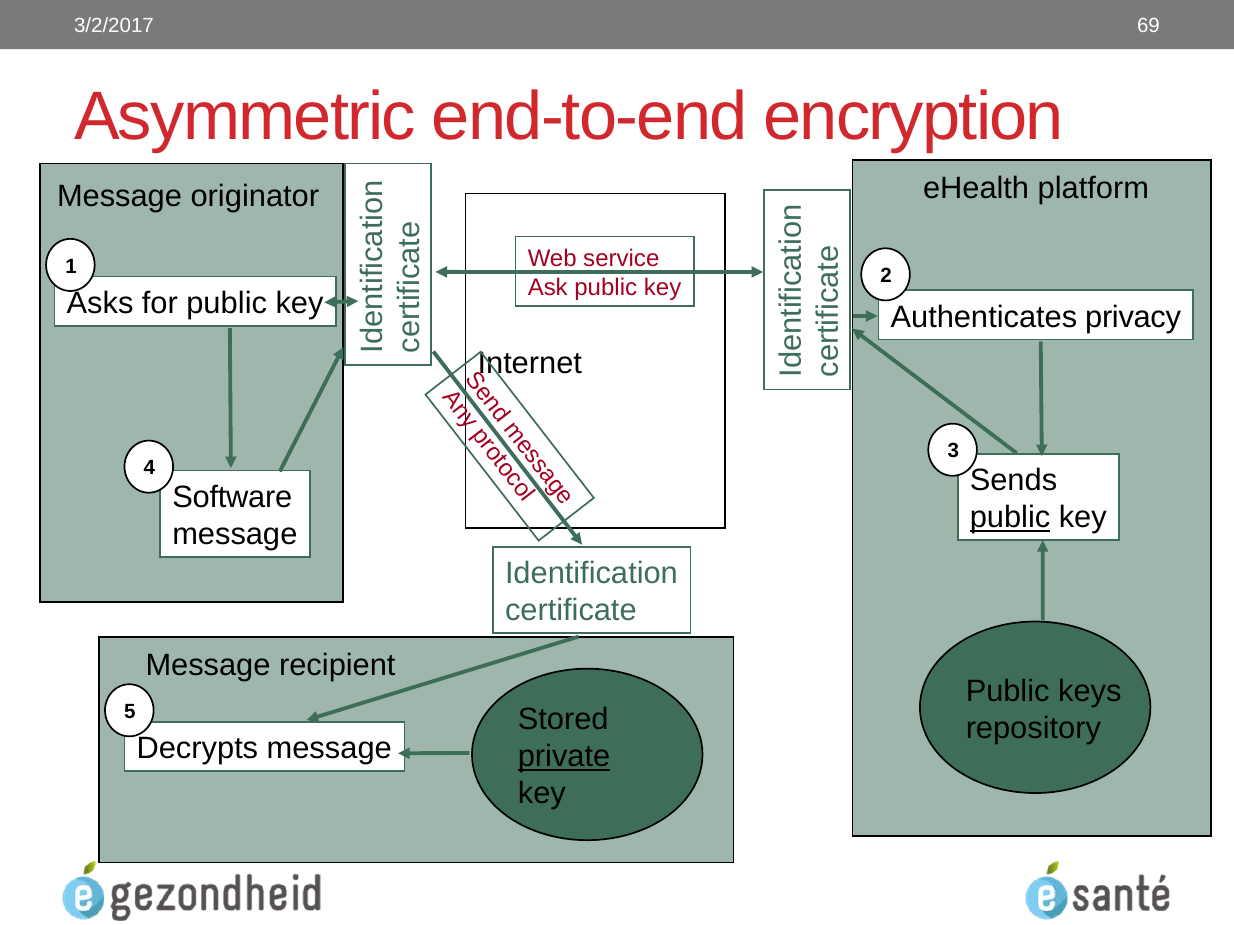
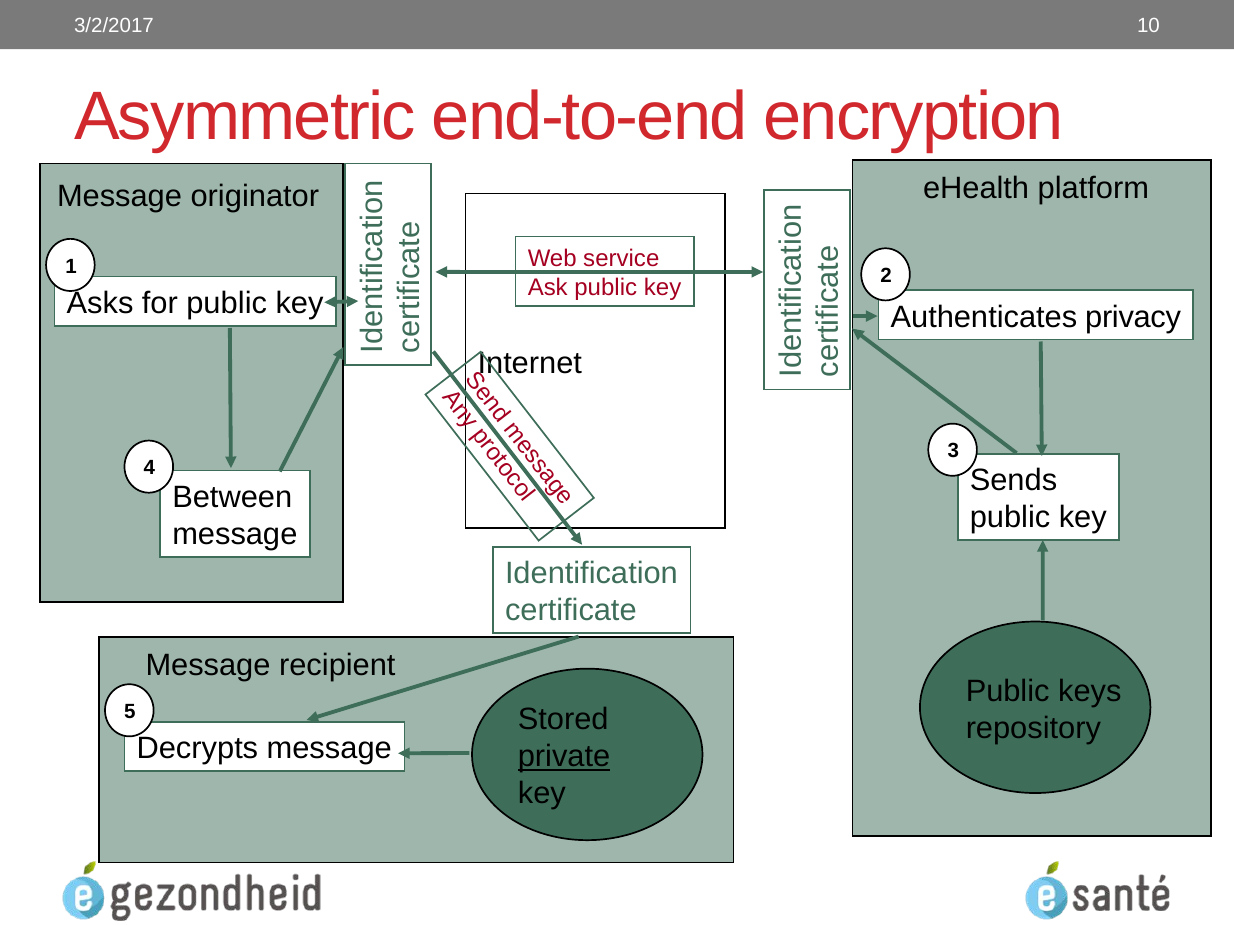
69: 69 -> 10
Software: Software -> Between
public at (1010, 518) underline: present -> none
